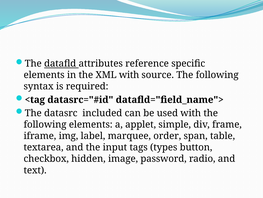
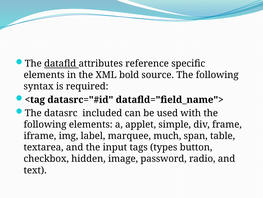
XML with: with -> bold
order: order -> much
